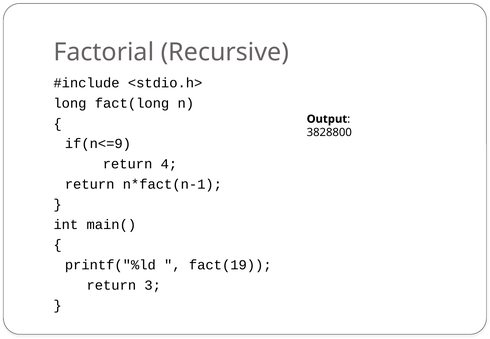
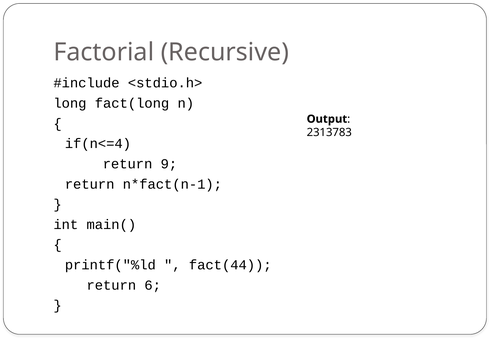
3828800: 3828800 -> 2313783
if(n<=9: if(n<=9 -> if(n<=4
4: 4 -> 9
fact(19: fact(19 -> fact(44
3: 3 -> 6
